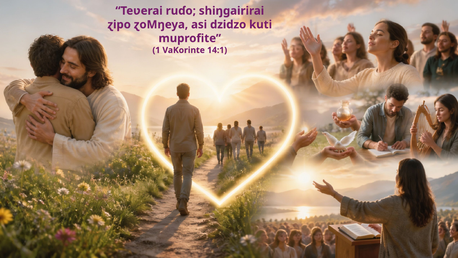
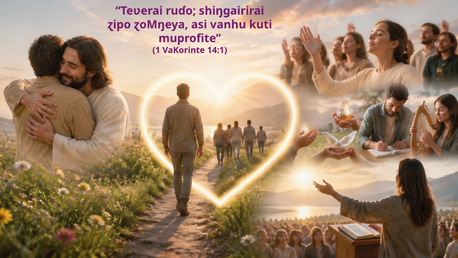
dzidzo: dzidzo -> vanhu
